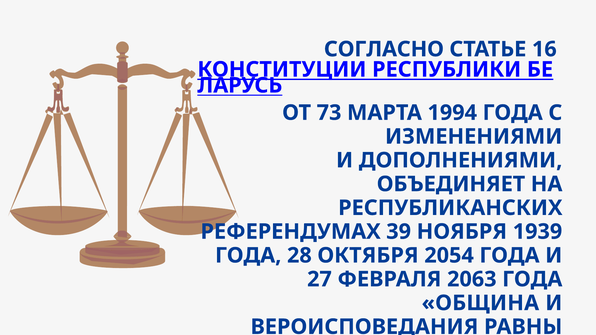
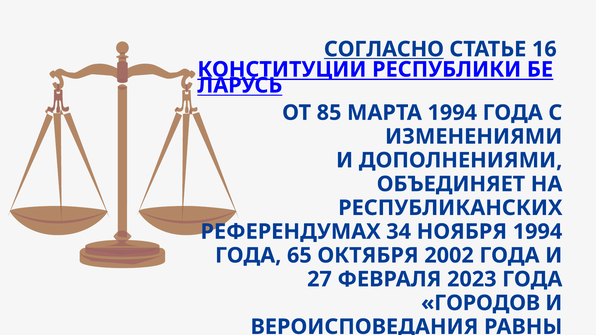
СОГЛАСНО underline: none -> present
73: 73 -> 85
39: 39 -> 34
НОЯБРЯ 1939: 1939 -> 1994
28: 28 -> 65
2054: 2054 -> 2002
2063: 2063 -> 2023
ОБЩИНА: ОБЩИНА -> ГОРОДОВ
